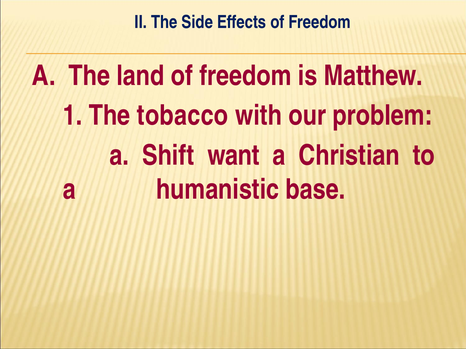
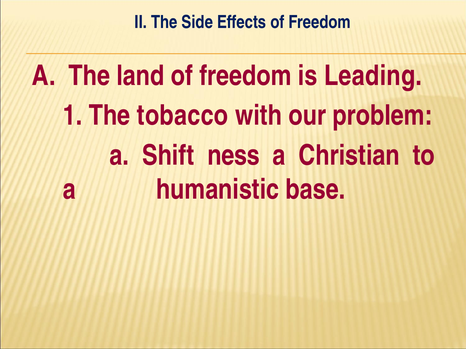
Matthew: Matthew -> Leading
want: want -> ness
